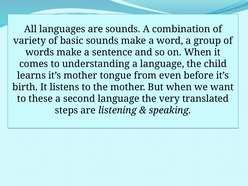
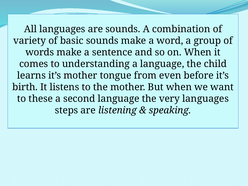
very translated: translated -> languages
